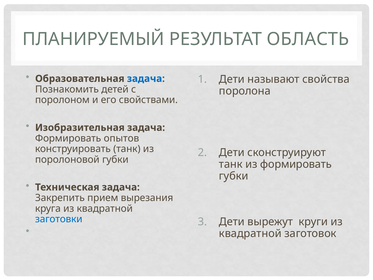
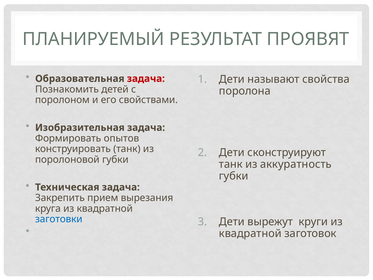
ОБЛАСТЬ: ОБЛАСТЬ -> ПРОЯВЯТ
задача at (146, 79) colour: blue -> red
из формировать: формировать -> аккуратность
